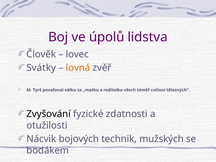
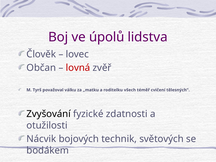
Svátky: Svátky -> Občan
lovná colour: orange -> red
mužských: mužských -> světových
